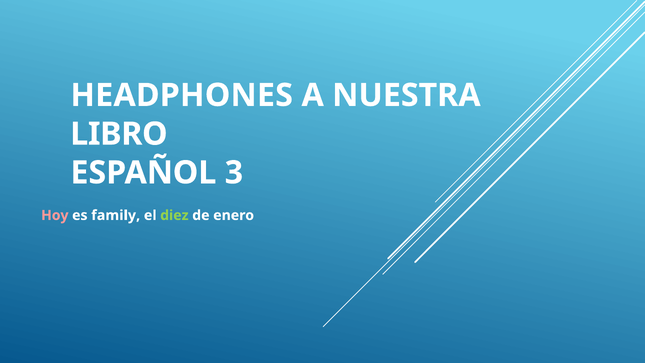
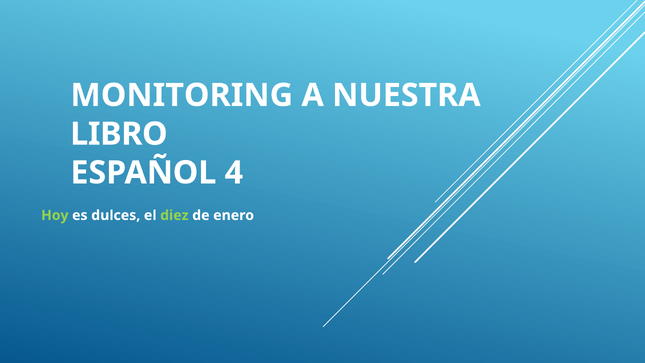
HEADPHONES: HEADPHONES -> MONITORING
3: 3 -> 4
Hoy colour: pink -> light green
family: family -> dulces
